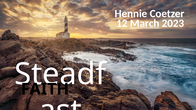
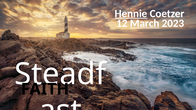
Hennie underline: none -> present
